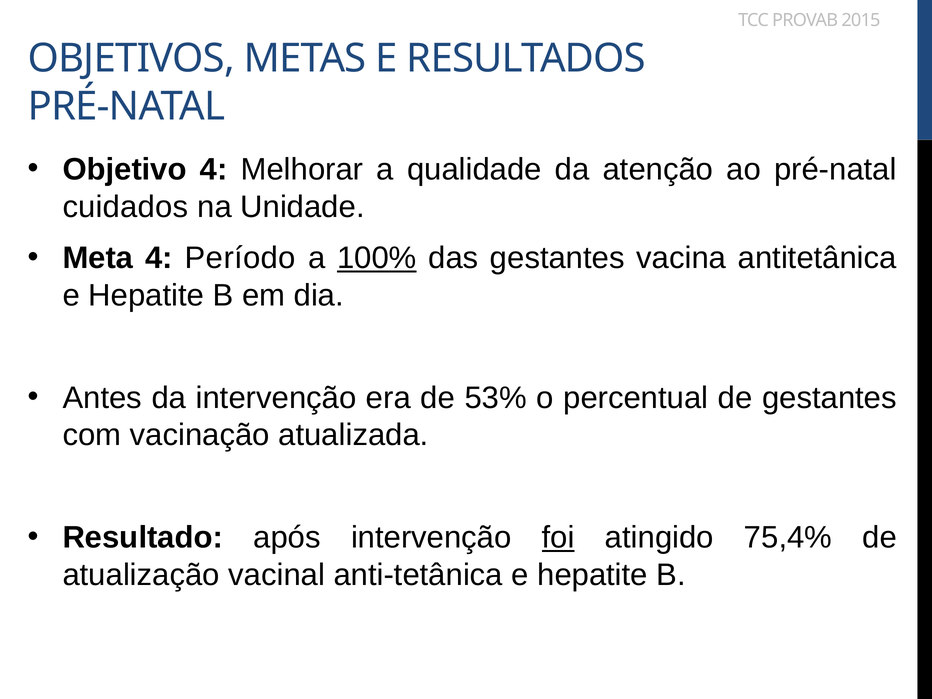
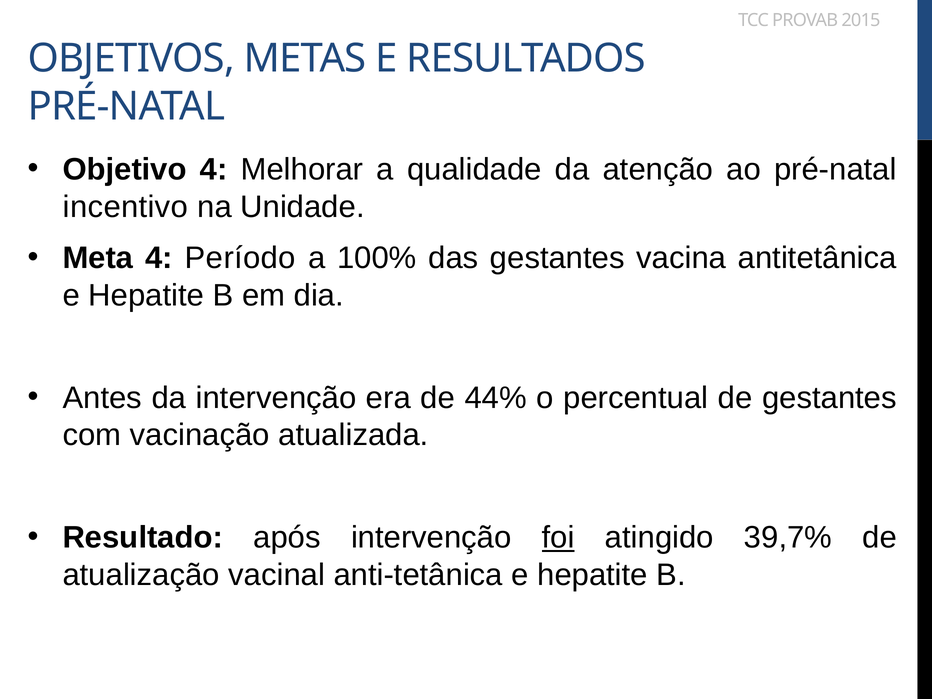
cuidados: cuidados -> incentivo
100% underline: present -> none
53%: 53% -> 44%
75,4%: 75,4% -> 39,7%
